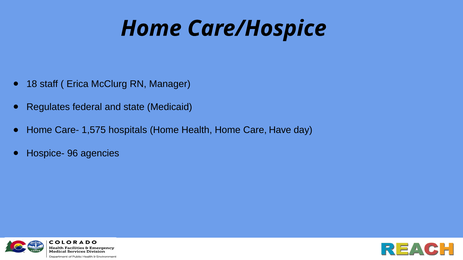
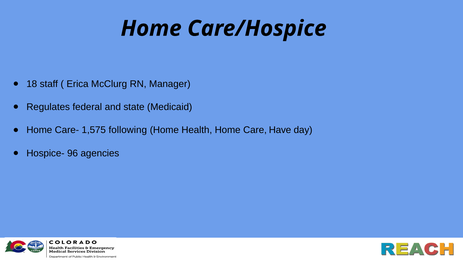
hospitals: hospitals -> following
